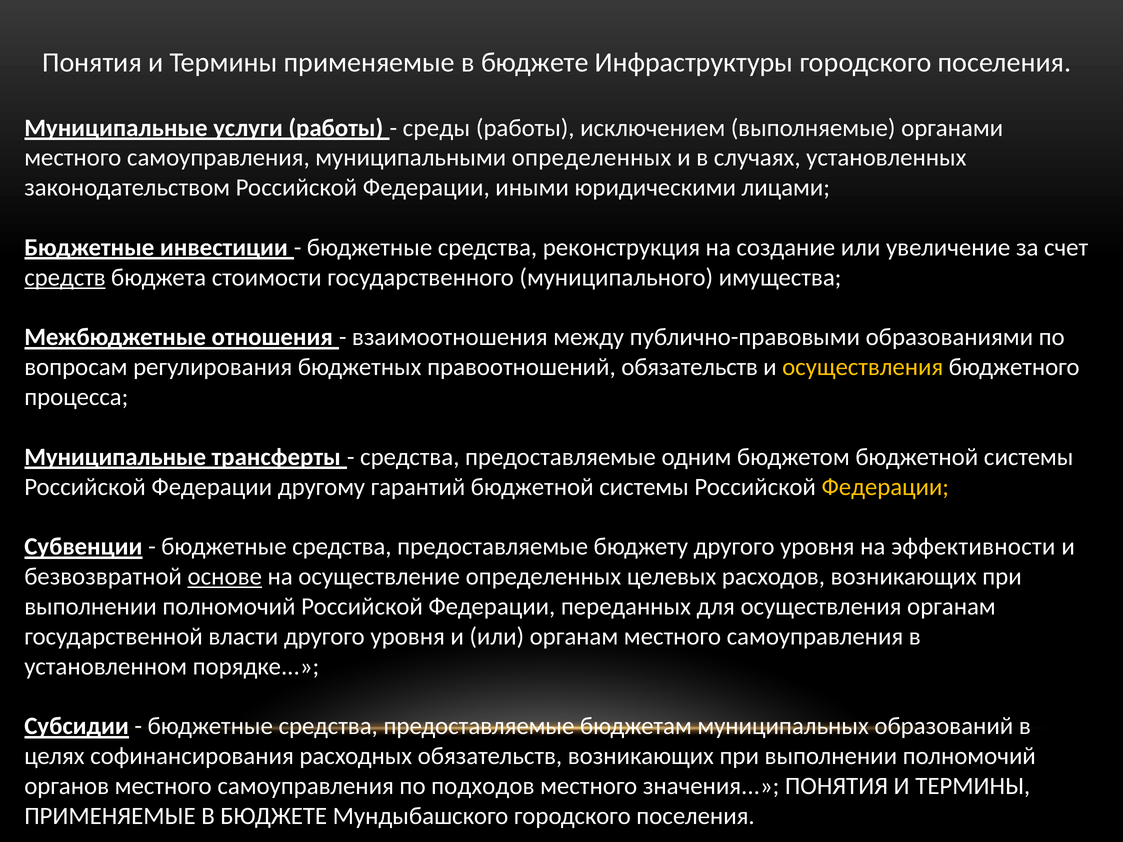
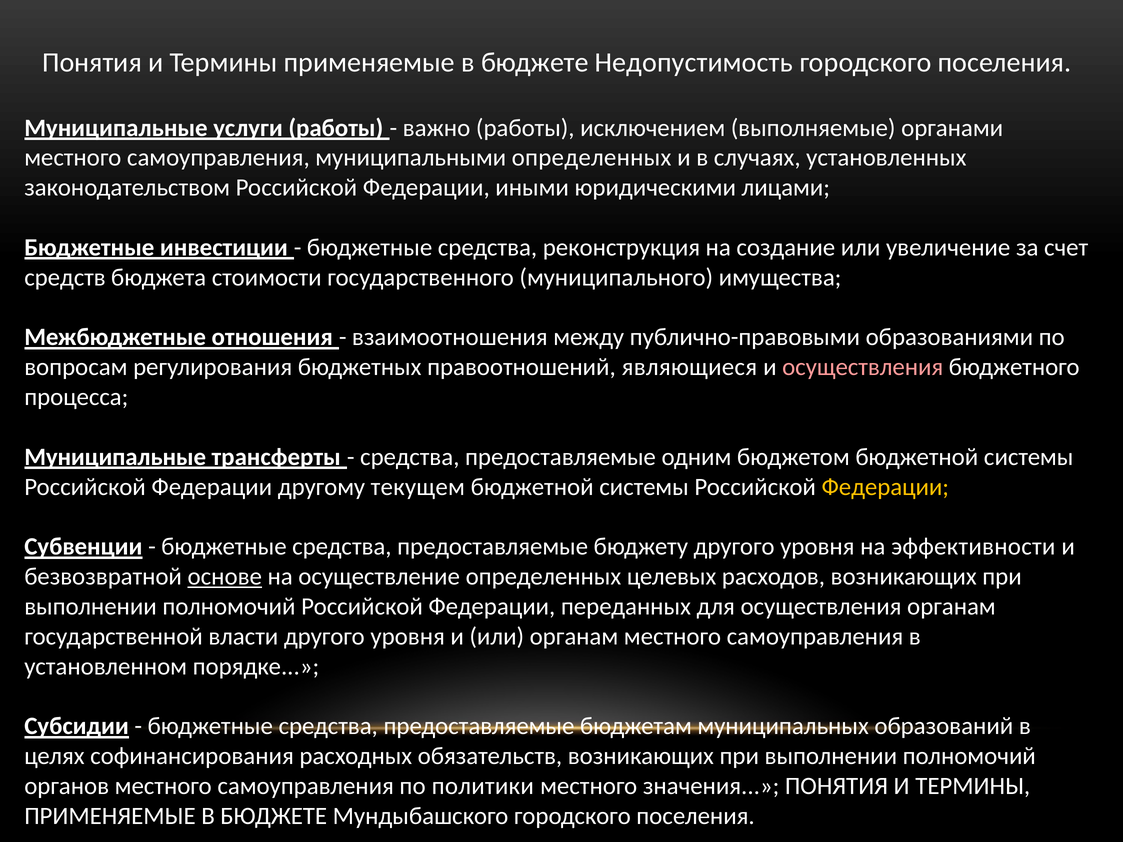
Инфраструктуры: Инфраструктуры -> Недопустимость
среды: среды -> важно
средств underline: present -> none
правоотношений обязательств: обязательств -> являющиеся
осуществления at (863, 367) colour: yellow -> pink
гарантий: гарантий -> текущем
подходов: подходов -> политики
